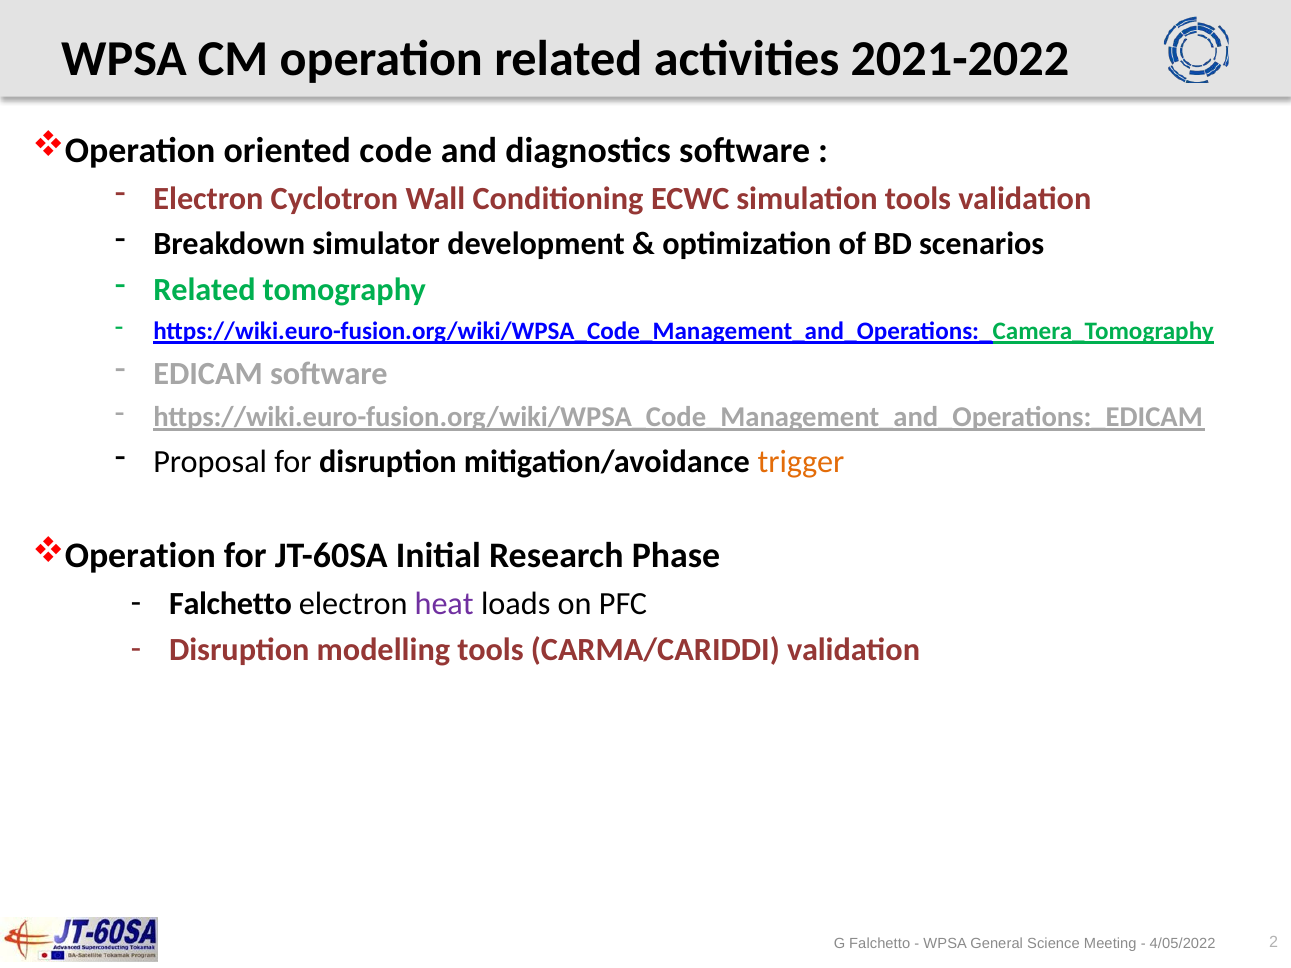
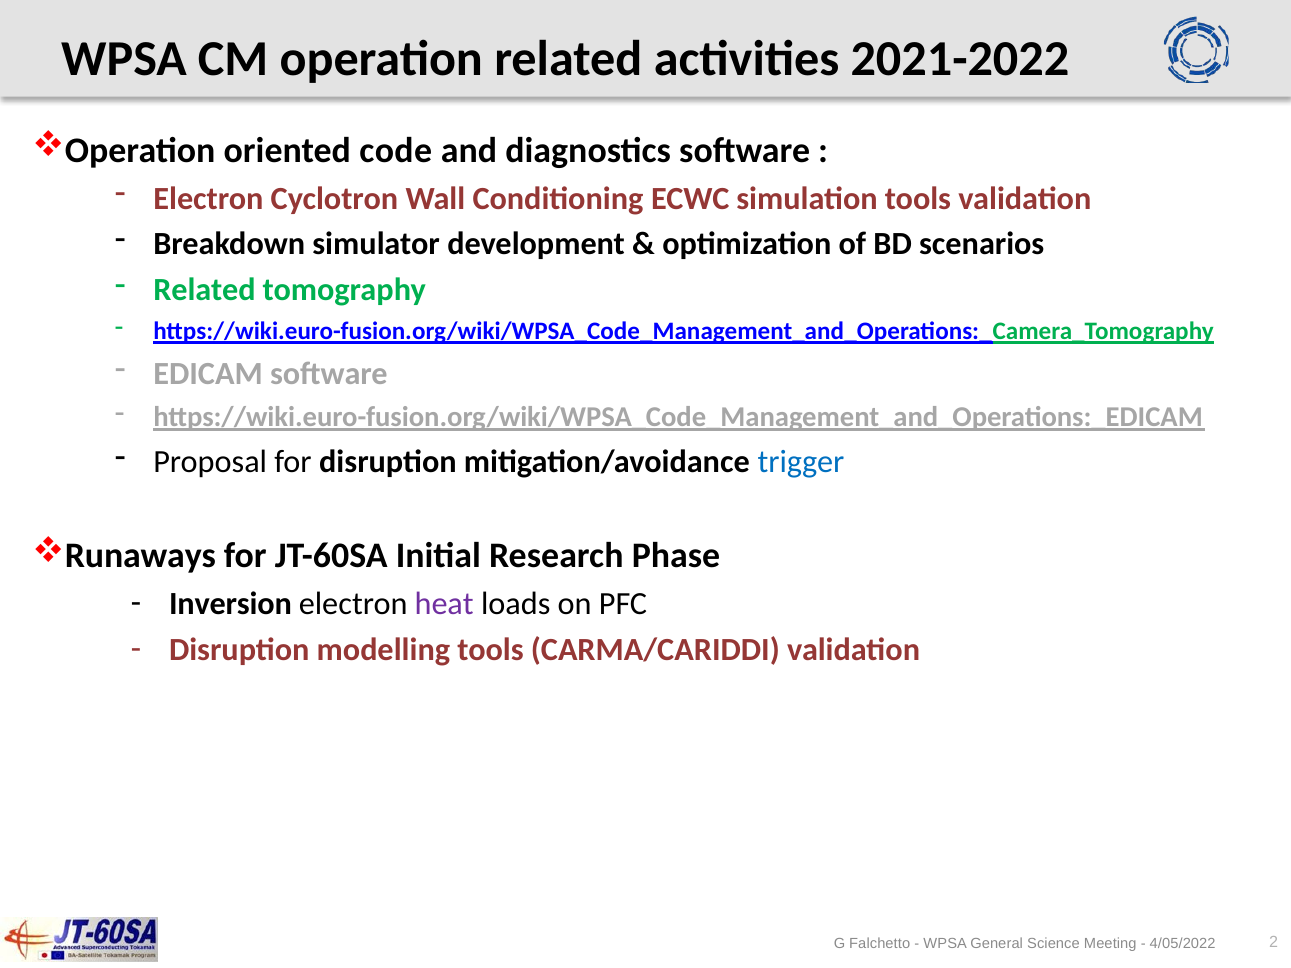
trigger colour: orange -> blue
Operation at (140, 556): Operation -> Runaways
Falchetto at (230, 604): Falchetto -> Inversion
